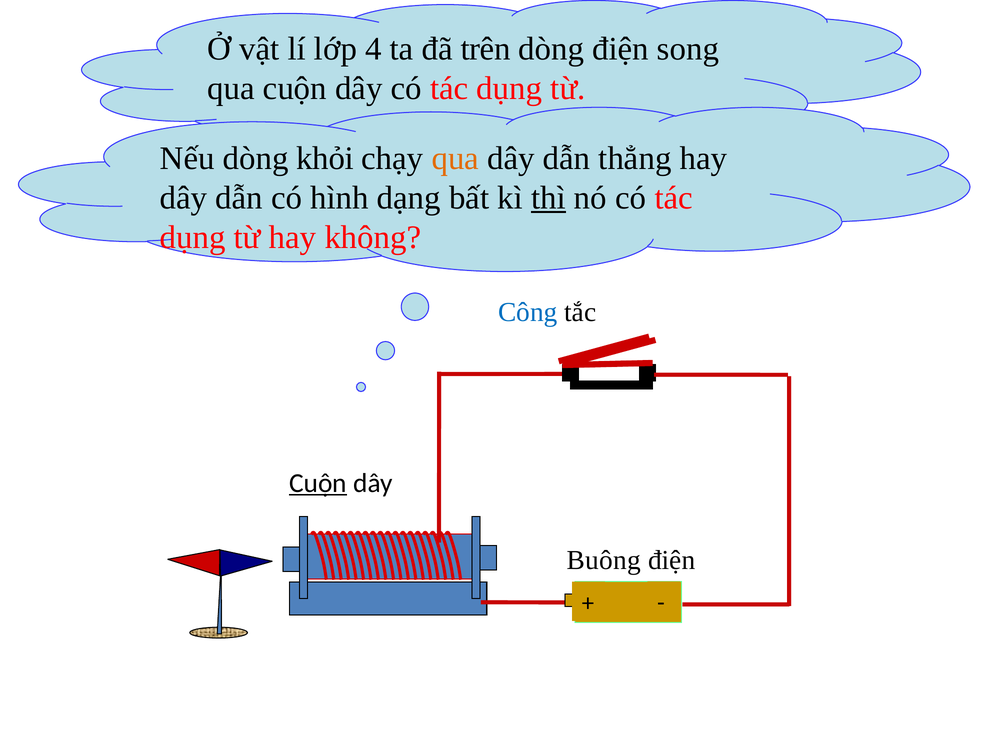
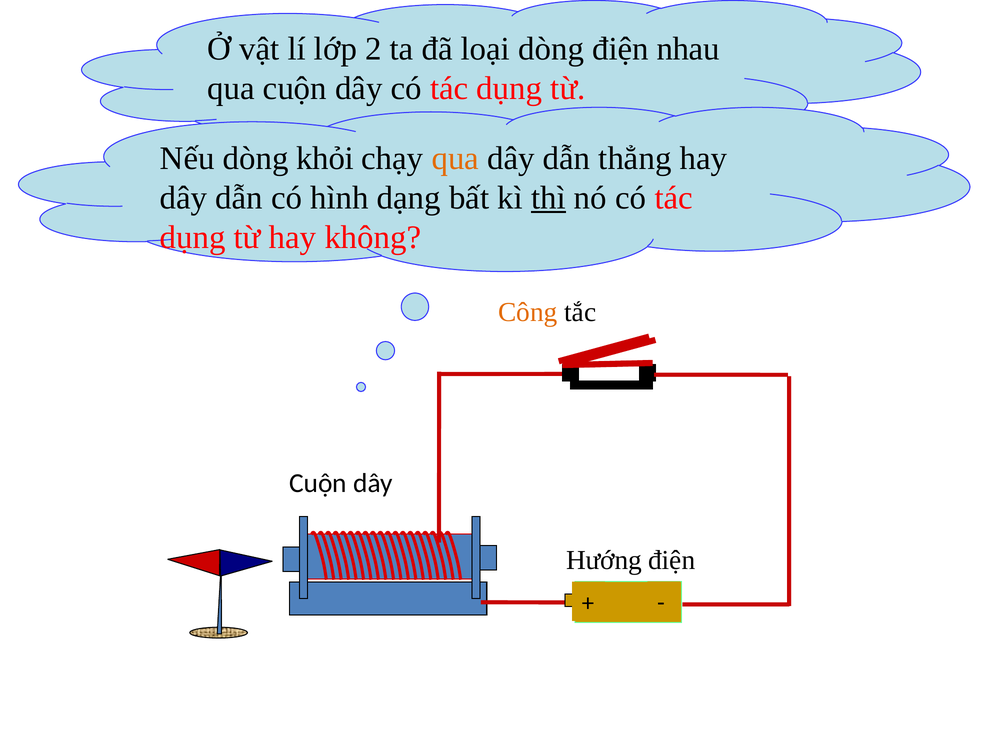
4: 4 -> 2
trên: trên -> loại
song: song -> nhau
Công colour: blue -> orange
Cuộn at (318, 483) underline: present -> none
Buông: Buông -> Hướng
